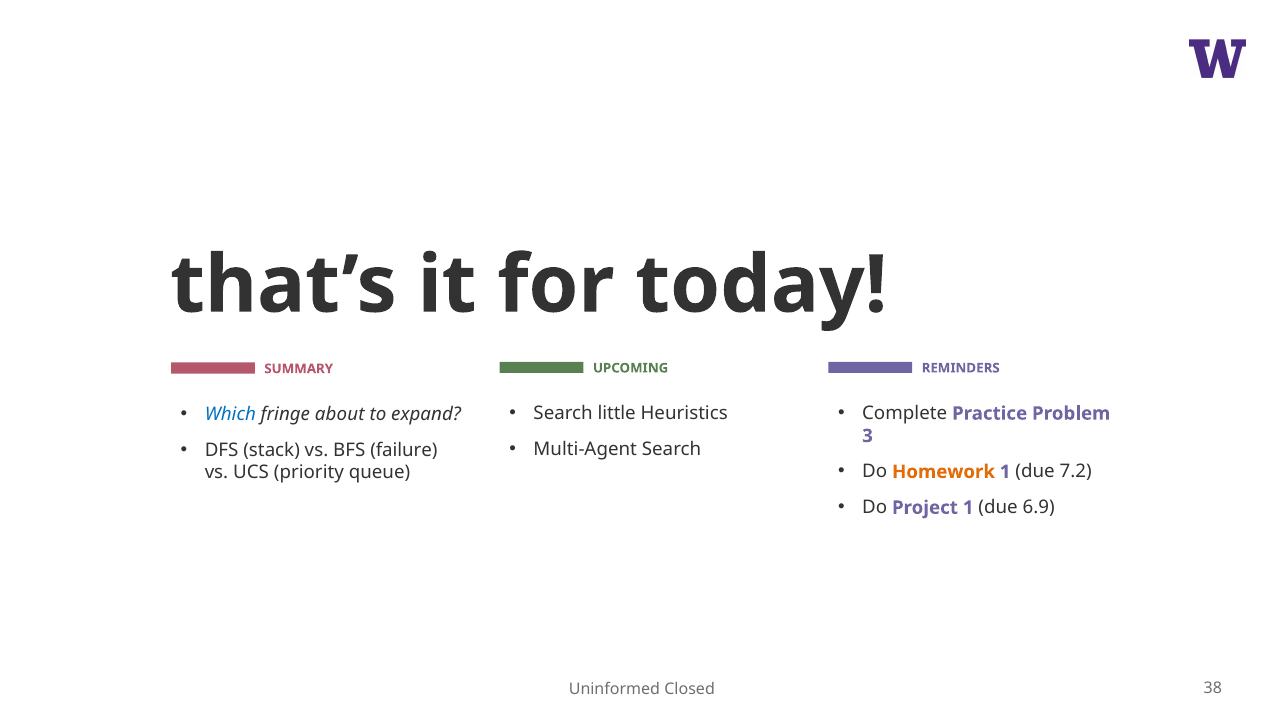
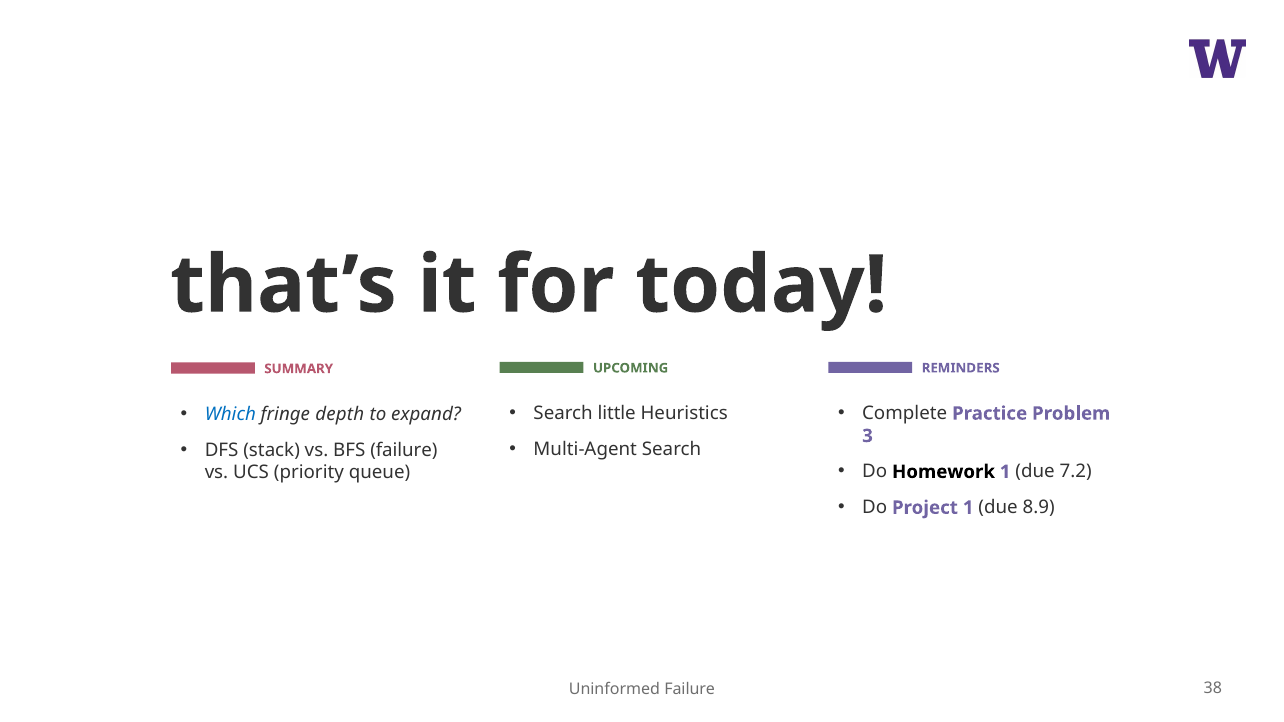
about: about -> depth
Homework colour: orange -> black
6.9: 6.9 -> 8.9
Closed at (690, 690): Closed -> Failure
